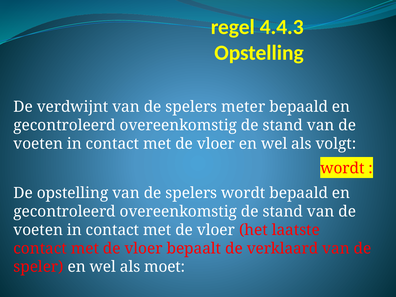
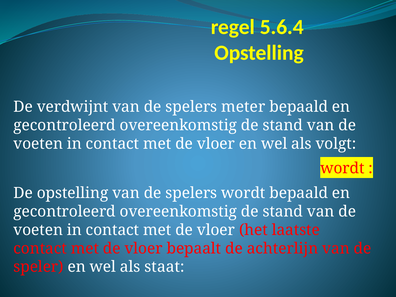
4.4.3: 4.4.3 -> 5.6.4
verklaard: verklaard -> achterlijn
moet: moet -> staat
